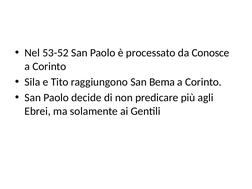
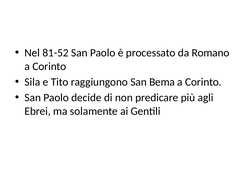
53-52: 53-52 -> 81-52
Conosce: Conosce -> Romano
